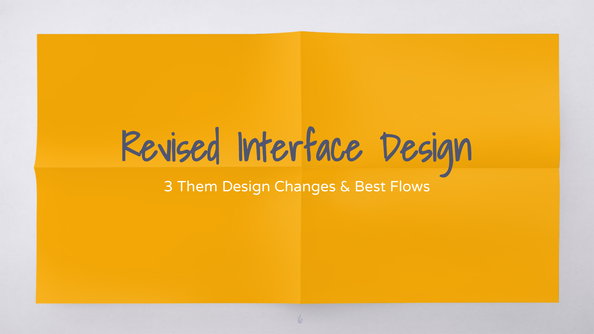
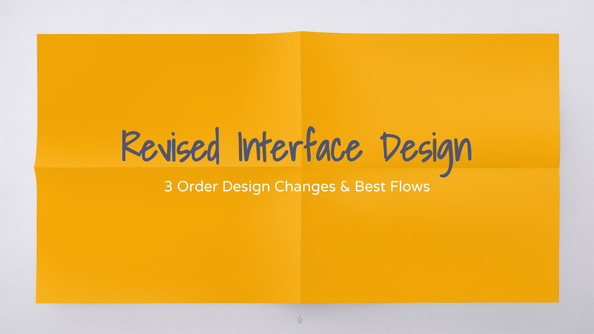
Them: Them -> Order
